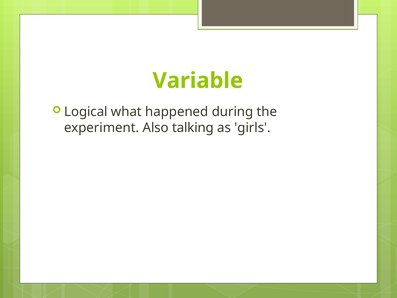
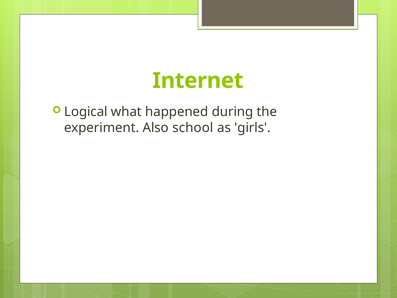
Variable: Variable -> Internet
talking: talking -> school
